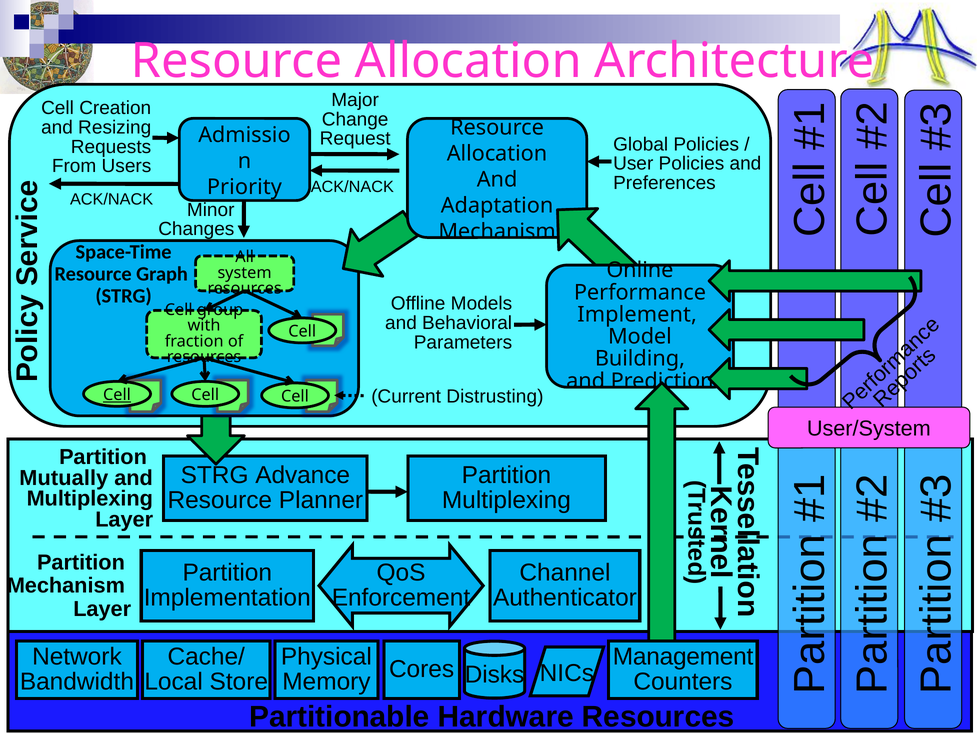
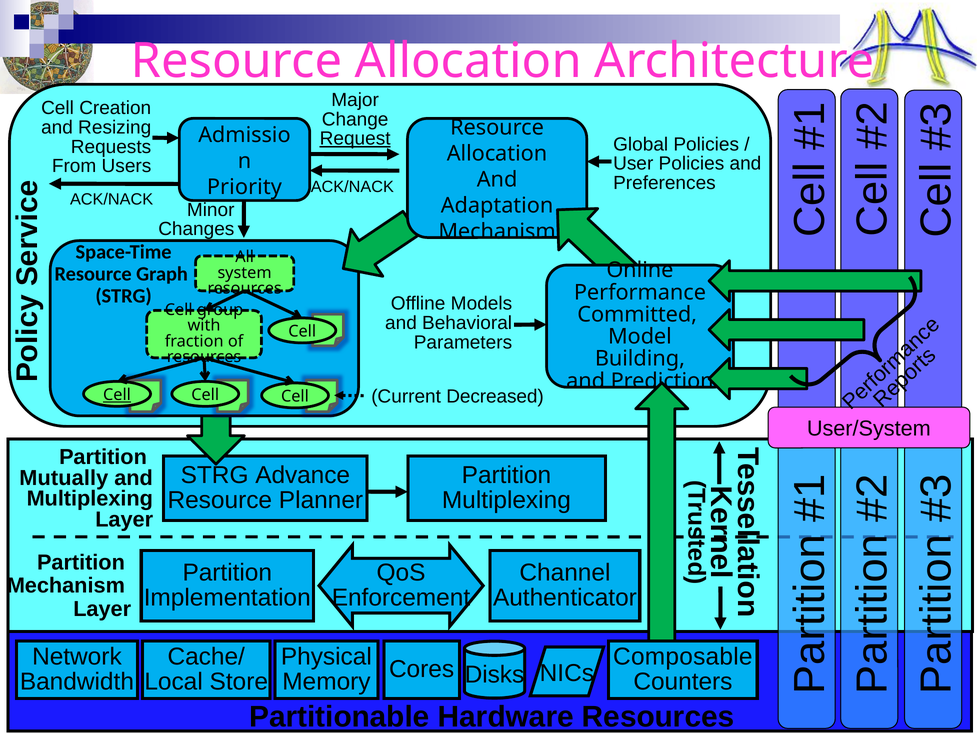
Request underline: none -> present
Implement: Implement -> Committed
Distrusting: Distrusting -> Decreased
Management: Management -> Composable
